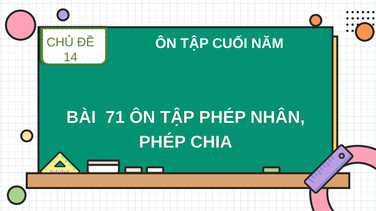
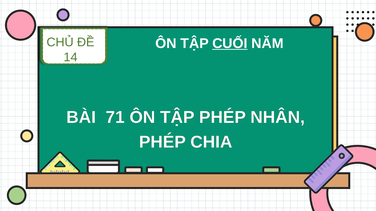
CUỐI underline: none -> present
